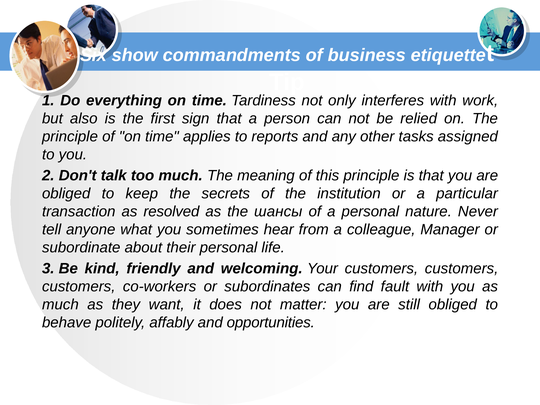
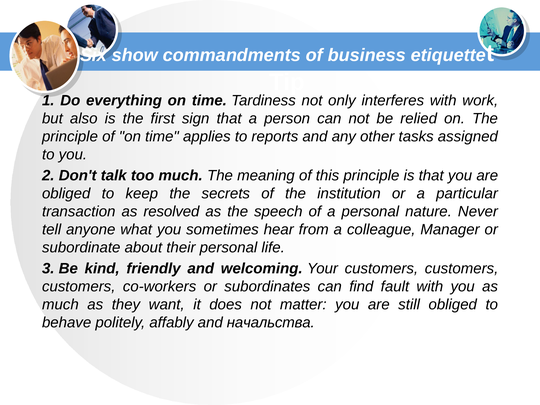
шансы: шансы -> speech
opportunities: opportunities -> начальства
